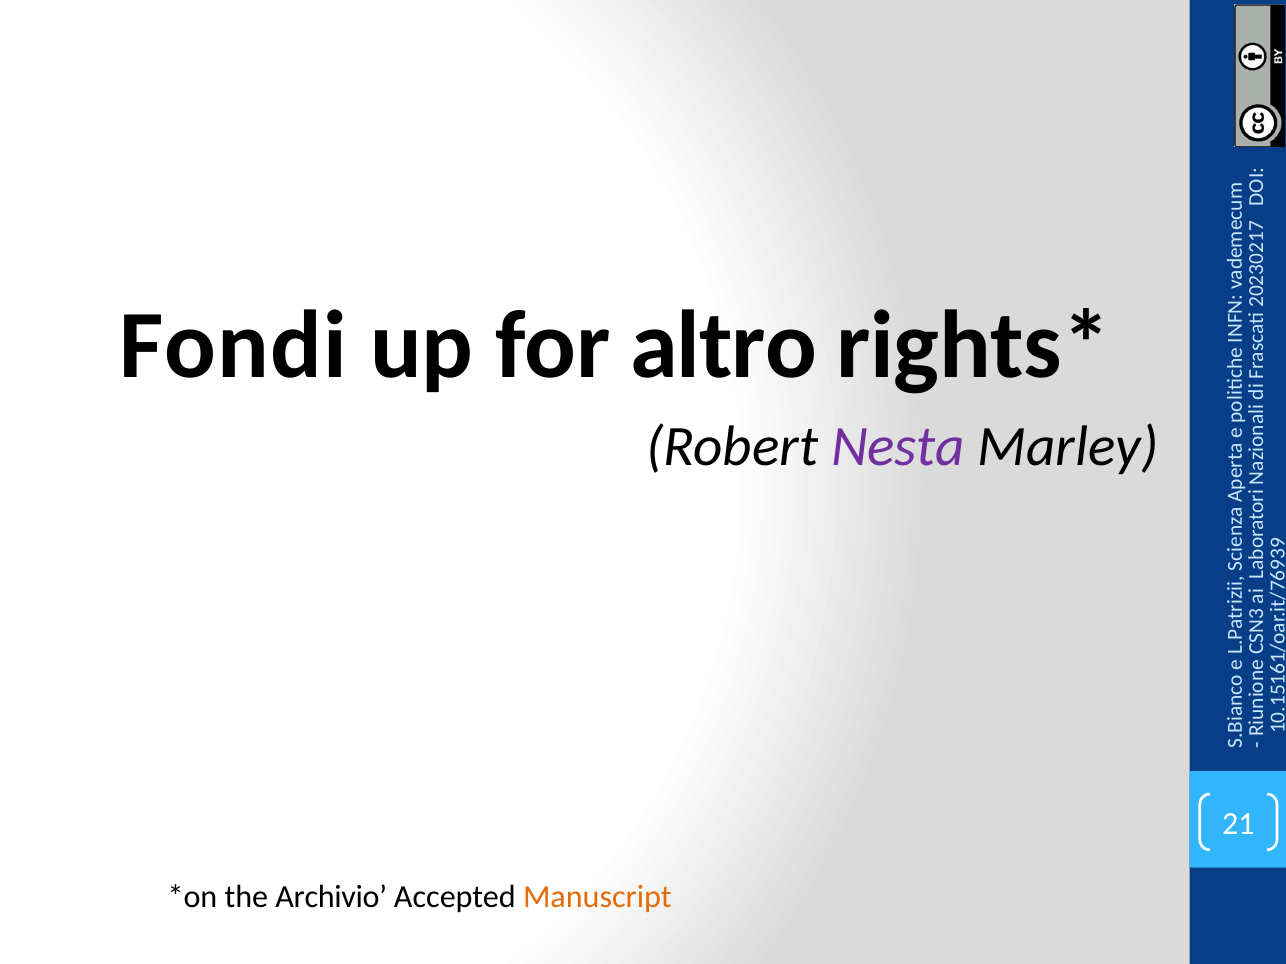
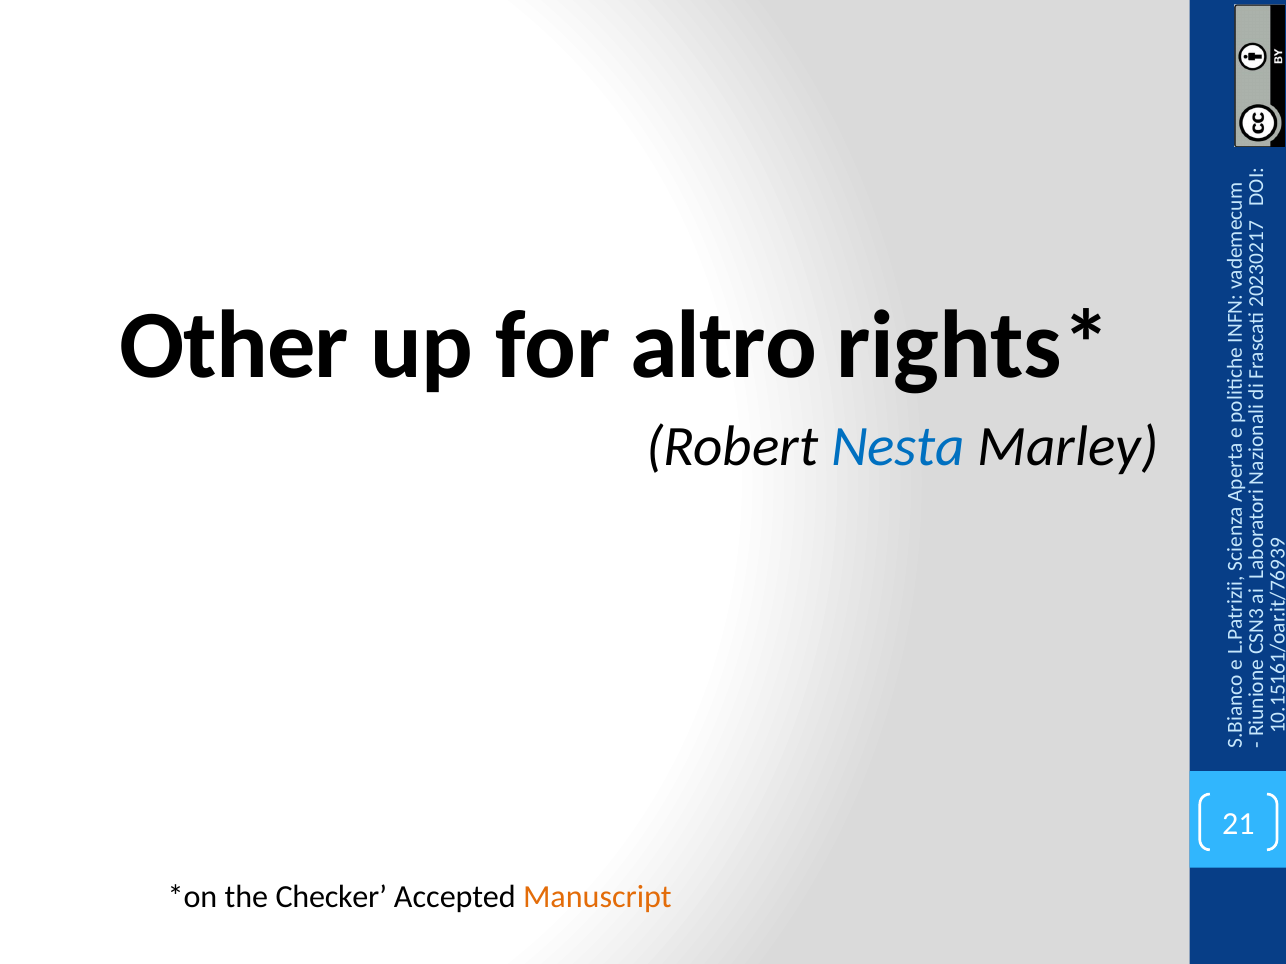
Fondi: Fondi -> Other
Nesta colour: purple -> blue
Archivio: Archivio -> Checker
